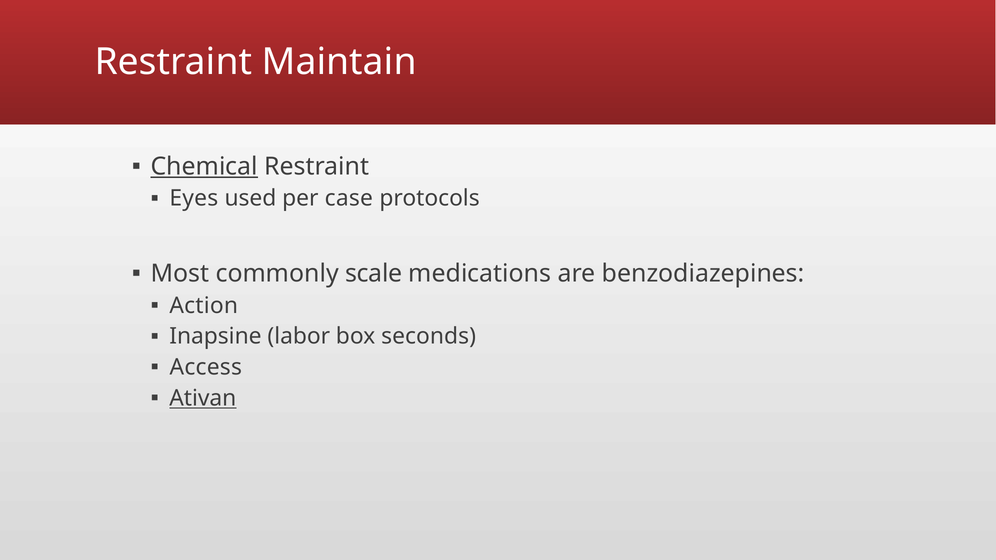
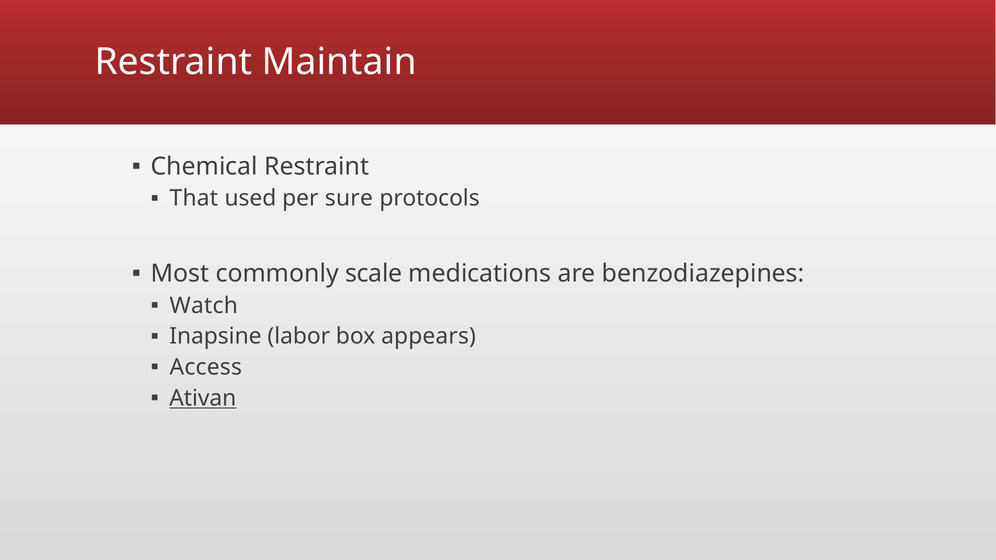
Chemical underline: present -> none
Eyes: Eyes -> That
case: case -> sure
Action: Action -> Watch
seconds: seconds -> appears
